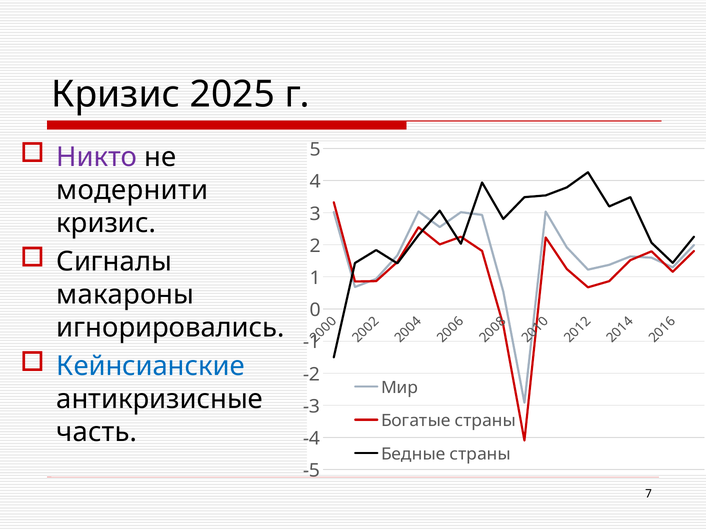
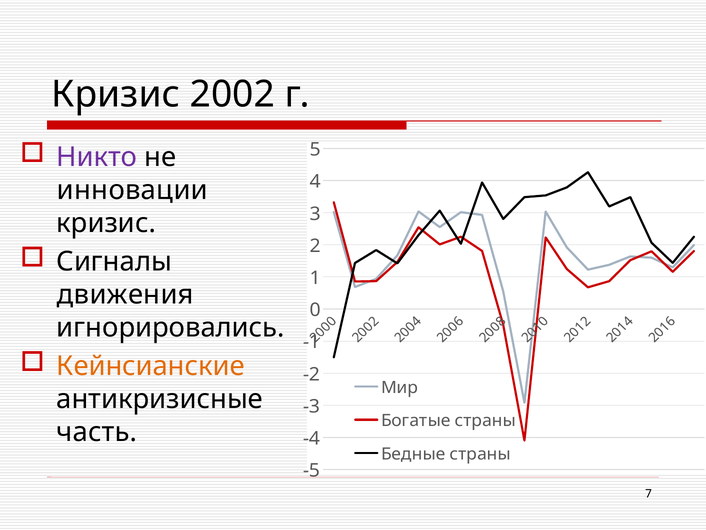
2025: 2025 -> 2002
модернити: модернити -> инновации
макароны: макароны -> движения
Кейнсианские colour: blue -> orange
